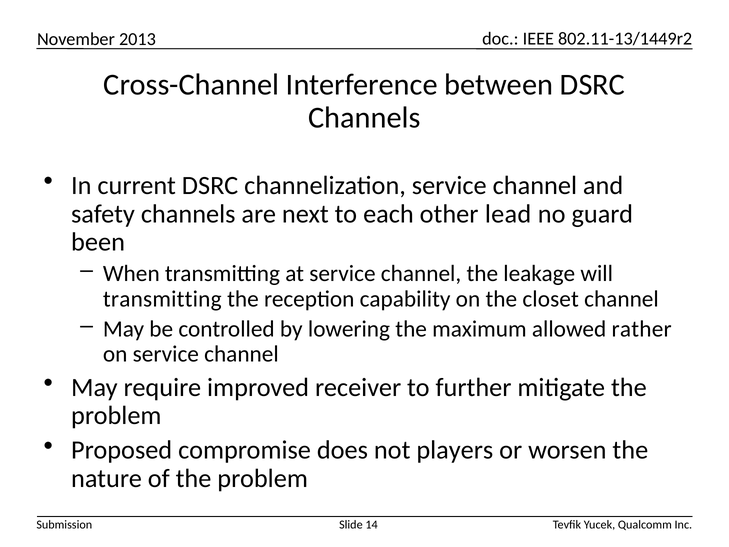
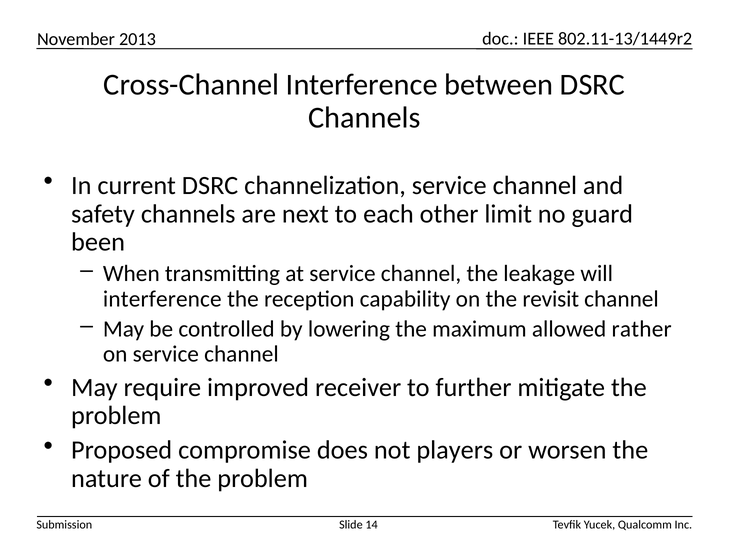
lead: lead -> limit
transmitting at (162, 299): transmitting -> interference
closet: closet -> revisit
